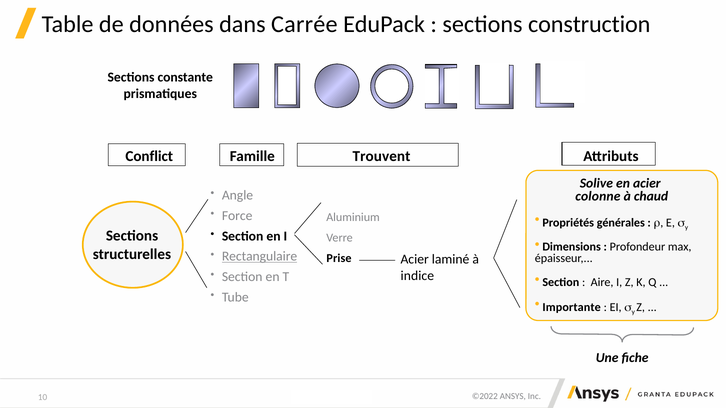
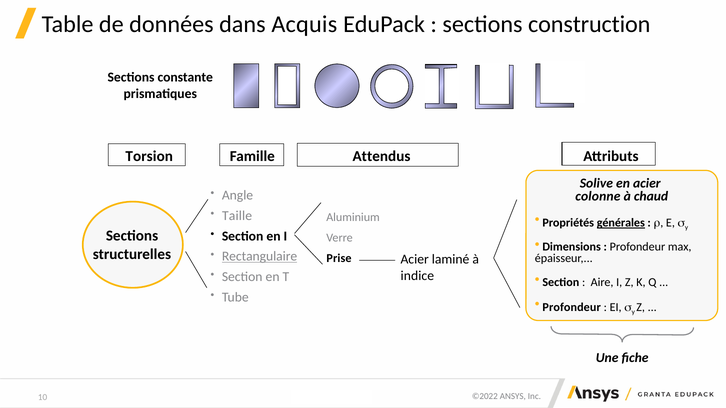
Carrée: Carrée -> Acquis
Conflict: Conflict -> Torsion
Trouvent: Trouvent -> Attendus
Force: Force -> Taille
générales underline: none -> present
Importante at (572, 307): Importante -> Profondeur
